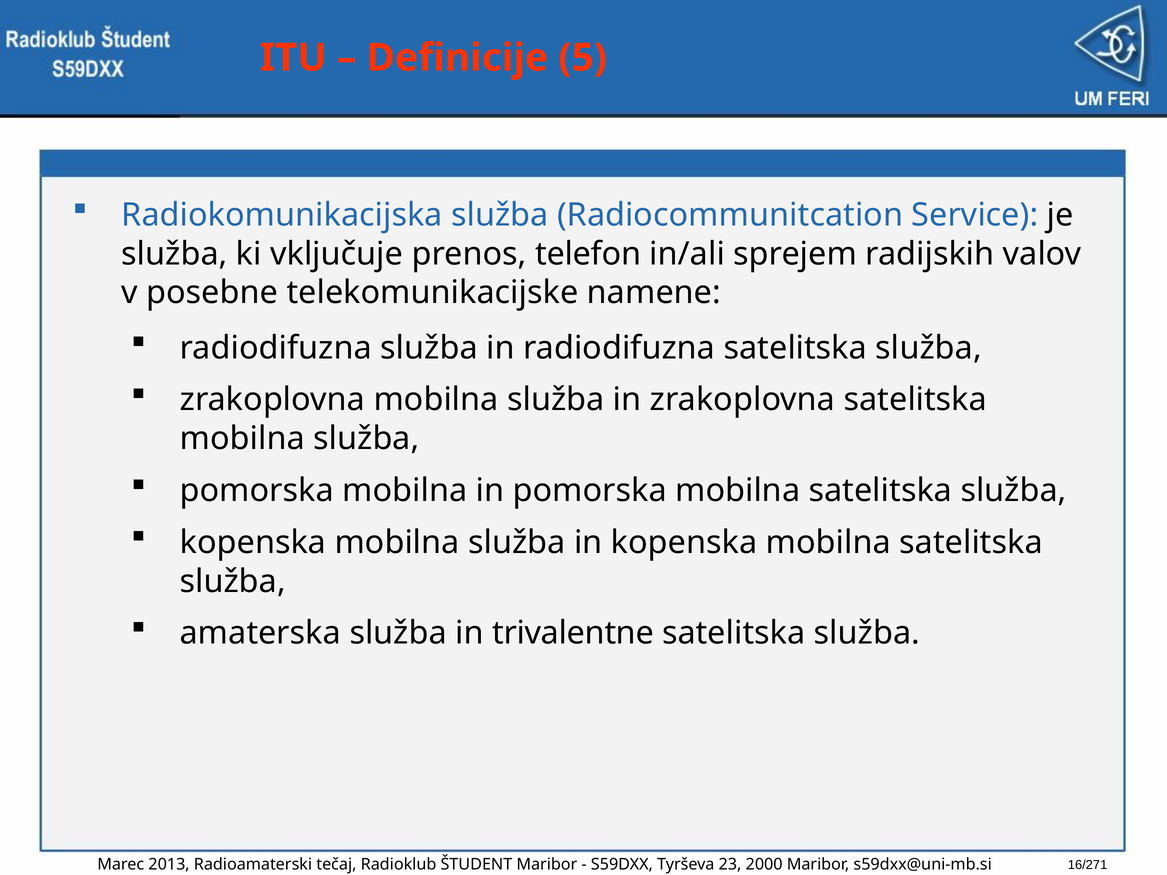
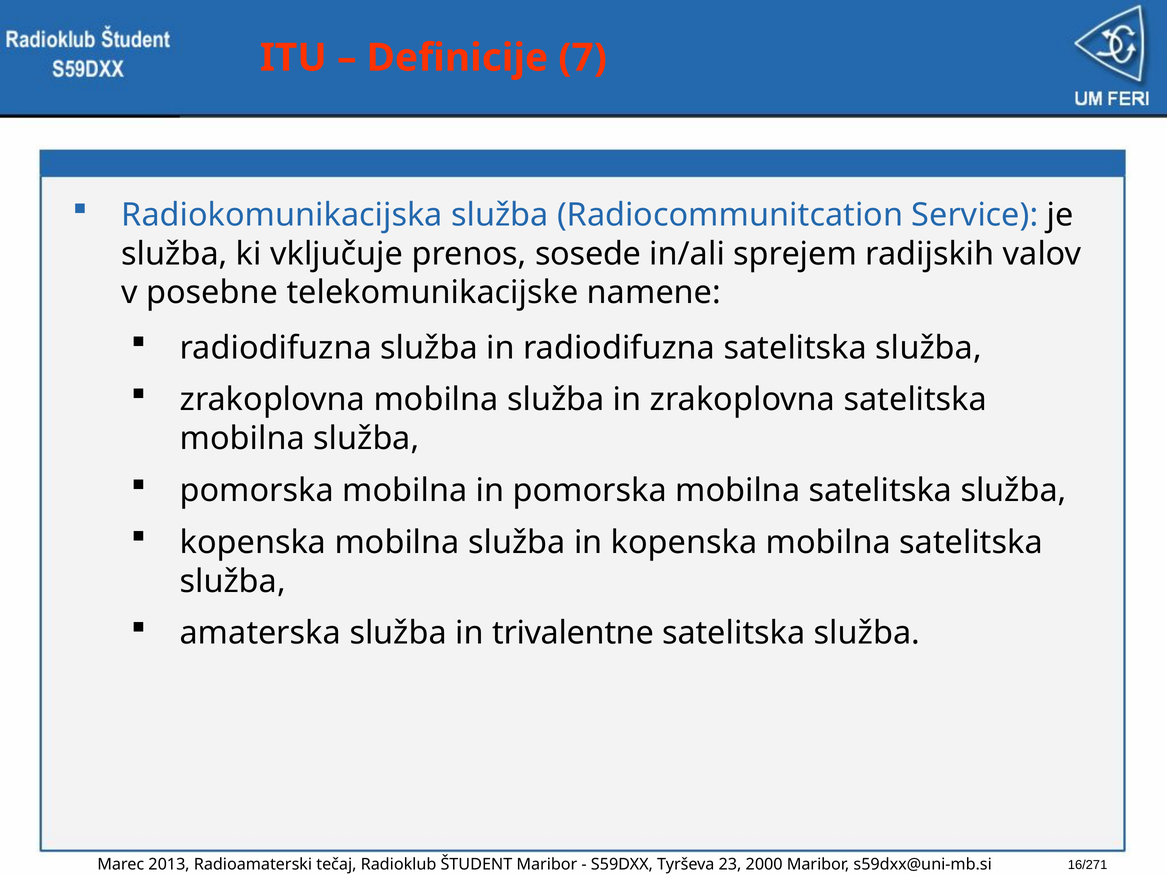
5: 5 -> 7
telefon: telefon -> sosede
